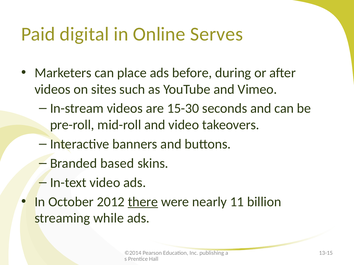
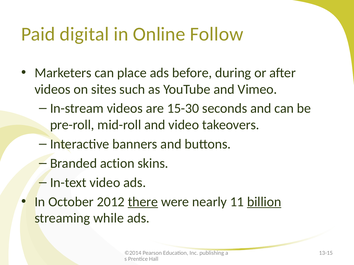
Serves: Serves -> Follow
based: based -> action
billion underline: none -> present
